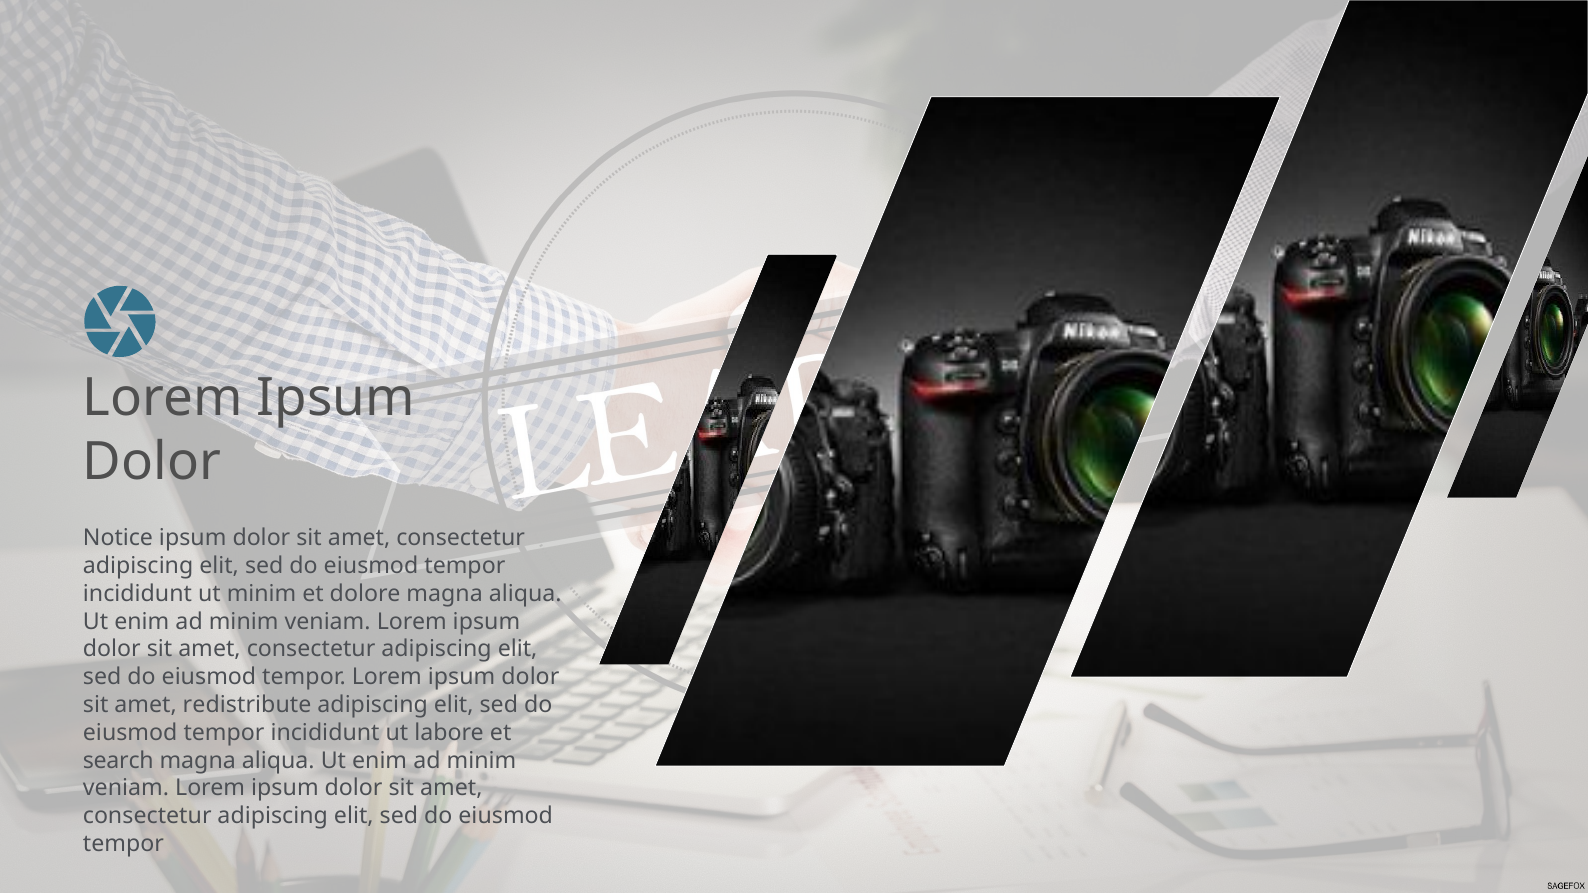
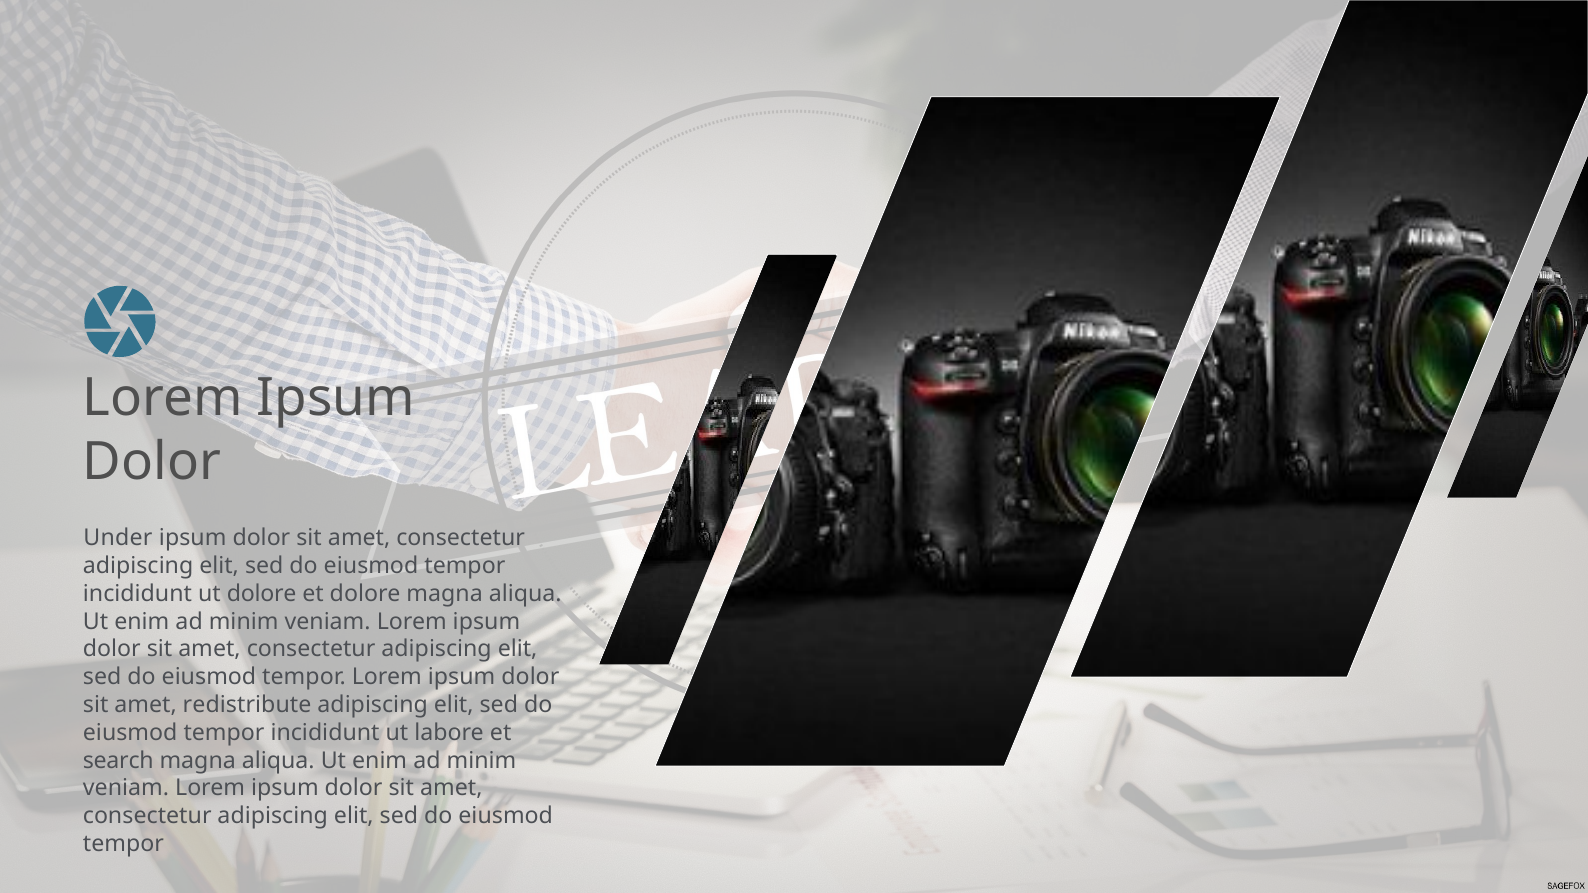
Notice: Notice -> Under
ut minim: minim -> dolore
